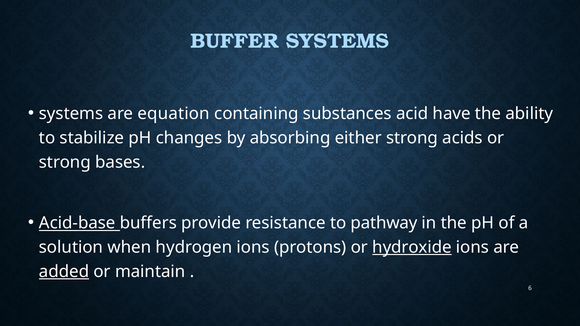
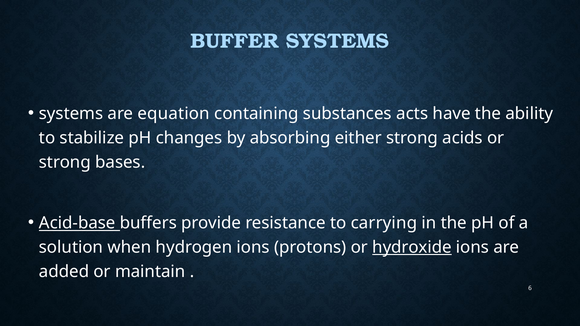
acid: acid -> acts
pathway: pathway -> carrying
added underline: present -> none
